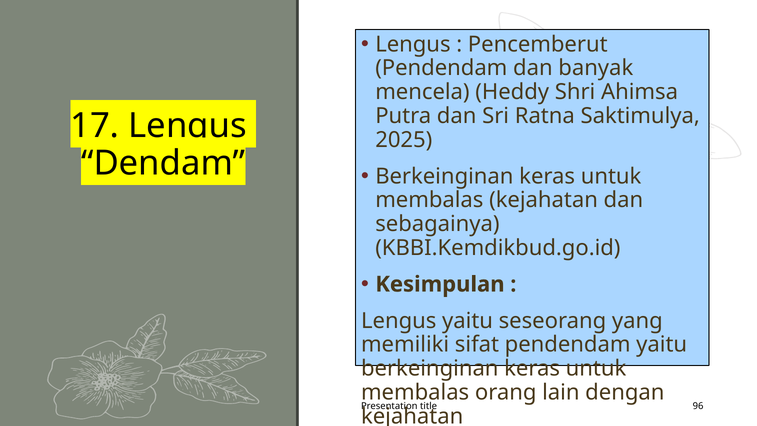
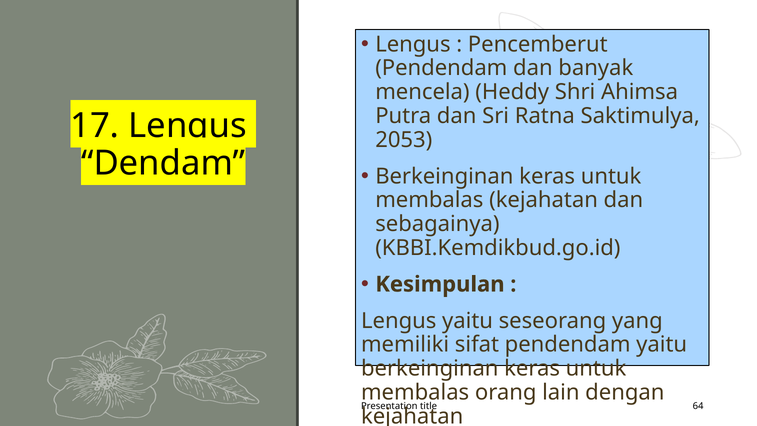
2025: 2025 -> 2053
96: 96 -> 64
